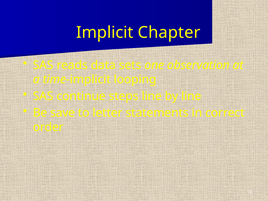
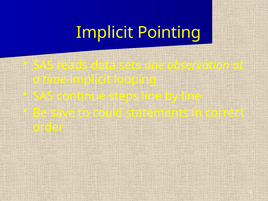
Chapter: Chapter -> Pointing
letter: letter -> could
